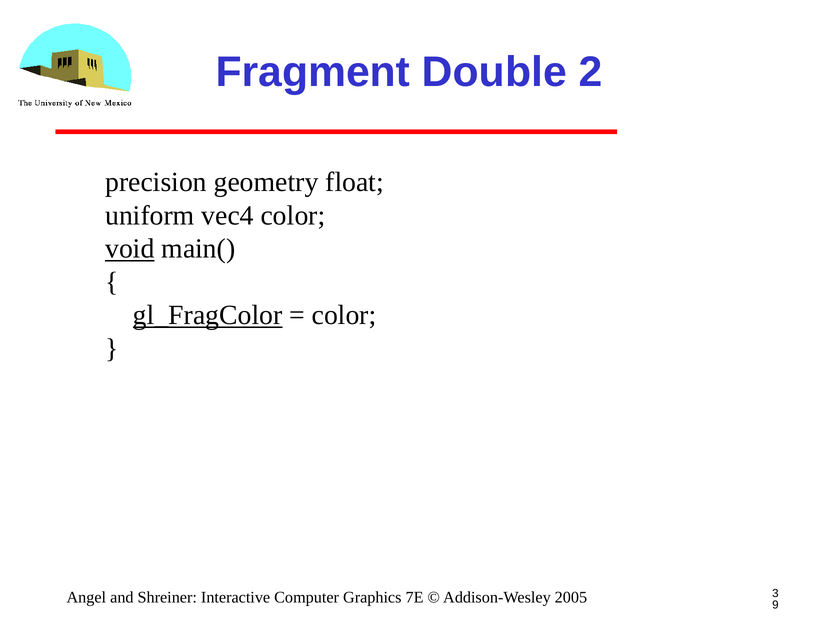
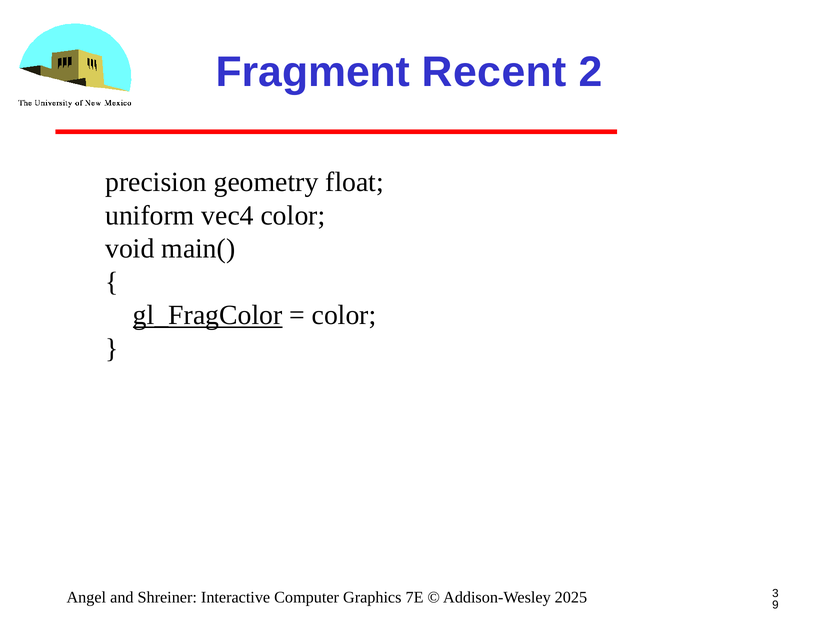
Double: Double -> Recent
void underline: present -> none
2005: 2005 -> 2025
